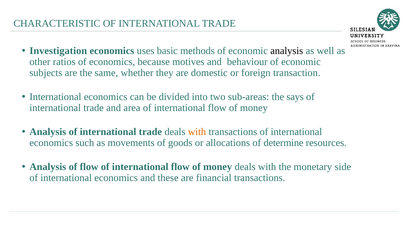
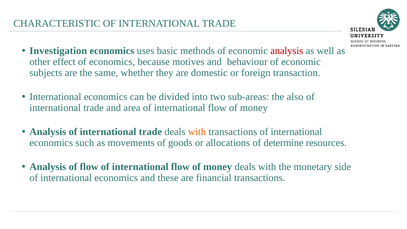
analysis at (287, 51) colour: black -> red
ratios: ratios -> effect
says: says -> also
